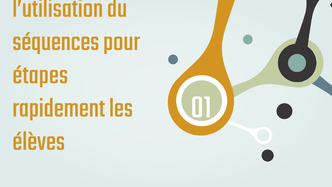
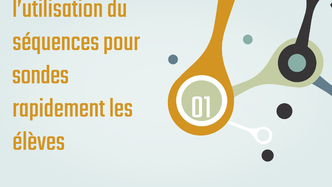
étapes: étapes -> sondes
